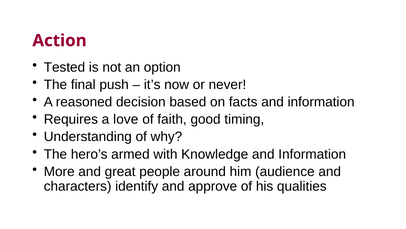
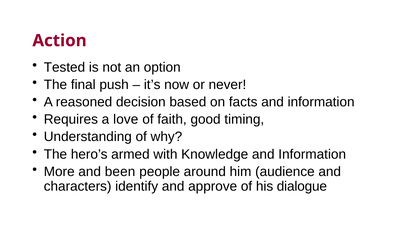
great: great -> been
qualities: qualities -> dialogue
